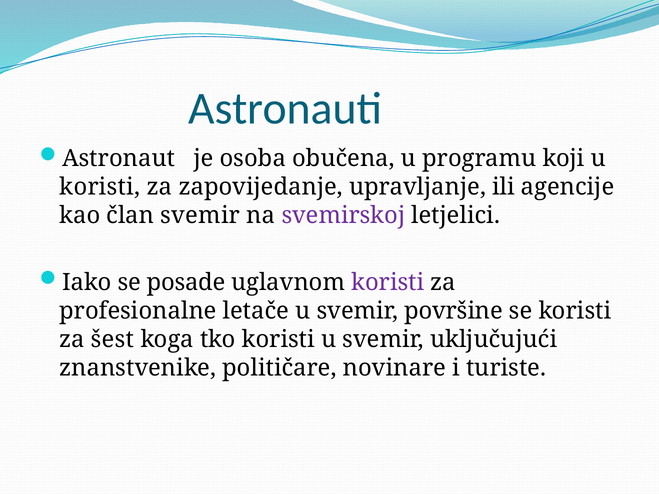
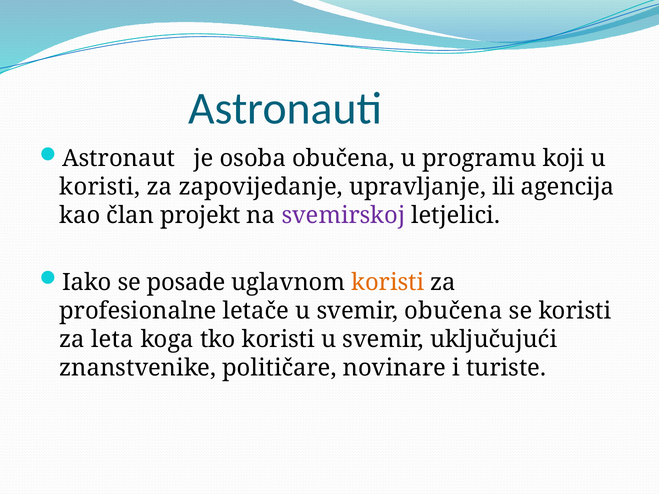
agencije: agencije -> agencija
član svemir: svemir -> projekt
koristi at (388, 282) colour: purple -> orange
svemir površine: površine -> obučena
šest: šest -> leta
